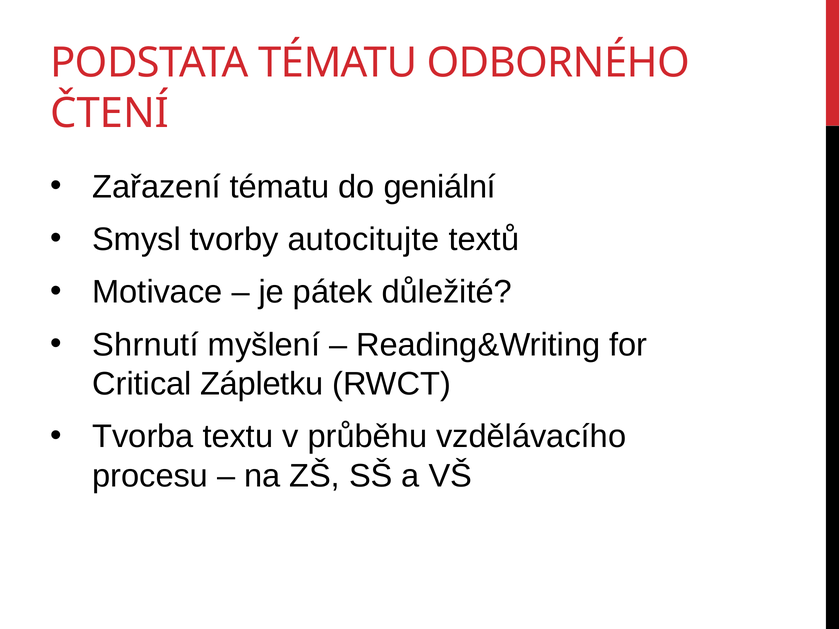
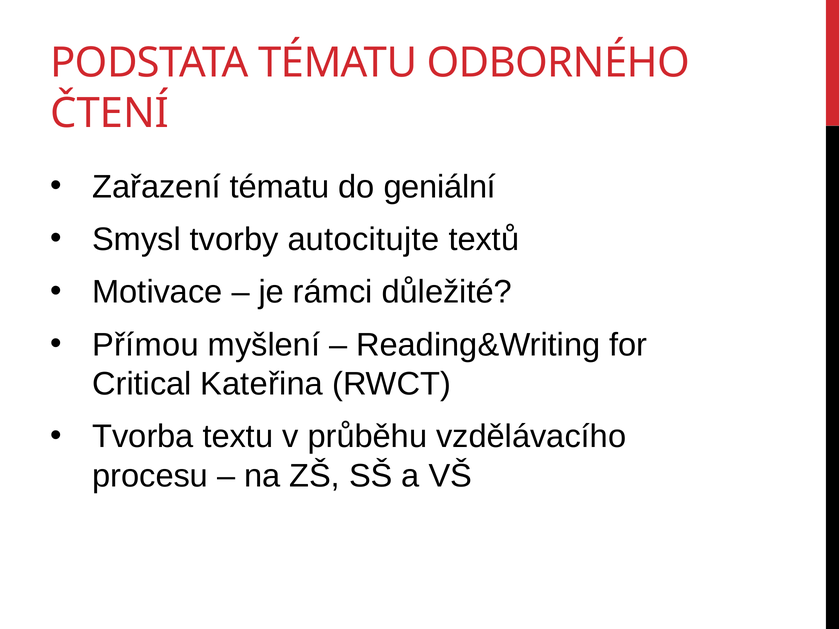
pátek: pátek -> rámci
Shrnutí: Shrnutí -> Přímou
Zápletku: Zápletku -> Kateřina
